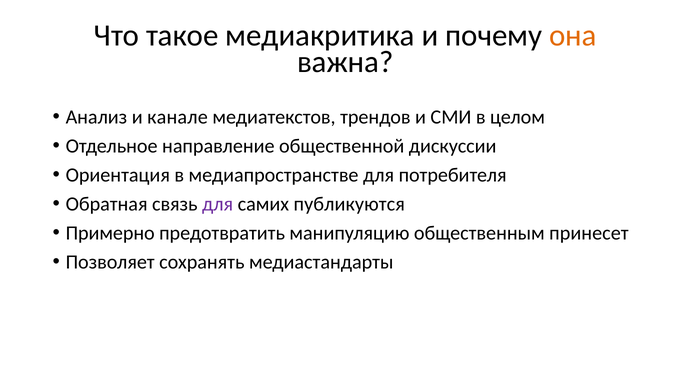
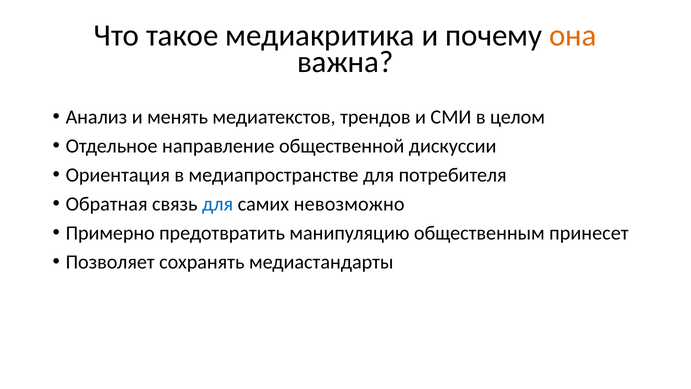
канале: канале -> менять
для at (218, 204) colour: purple -> blue
публикуются: публикуются -> невозможно
